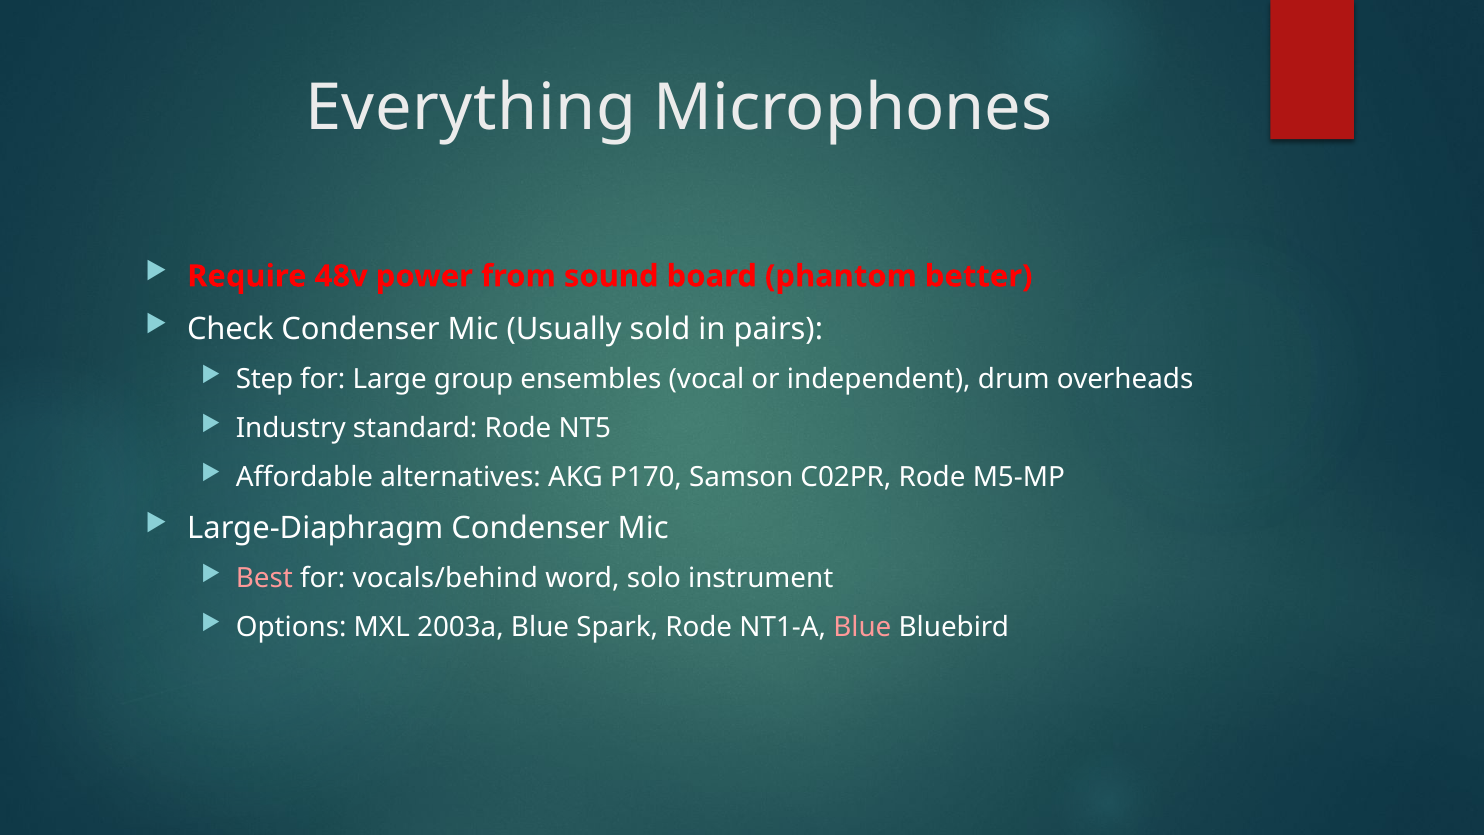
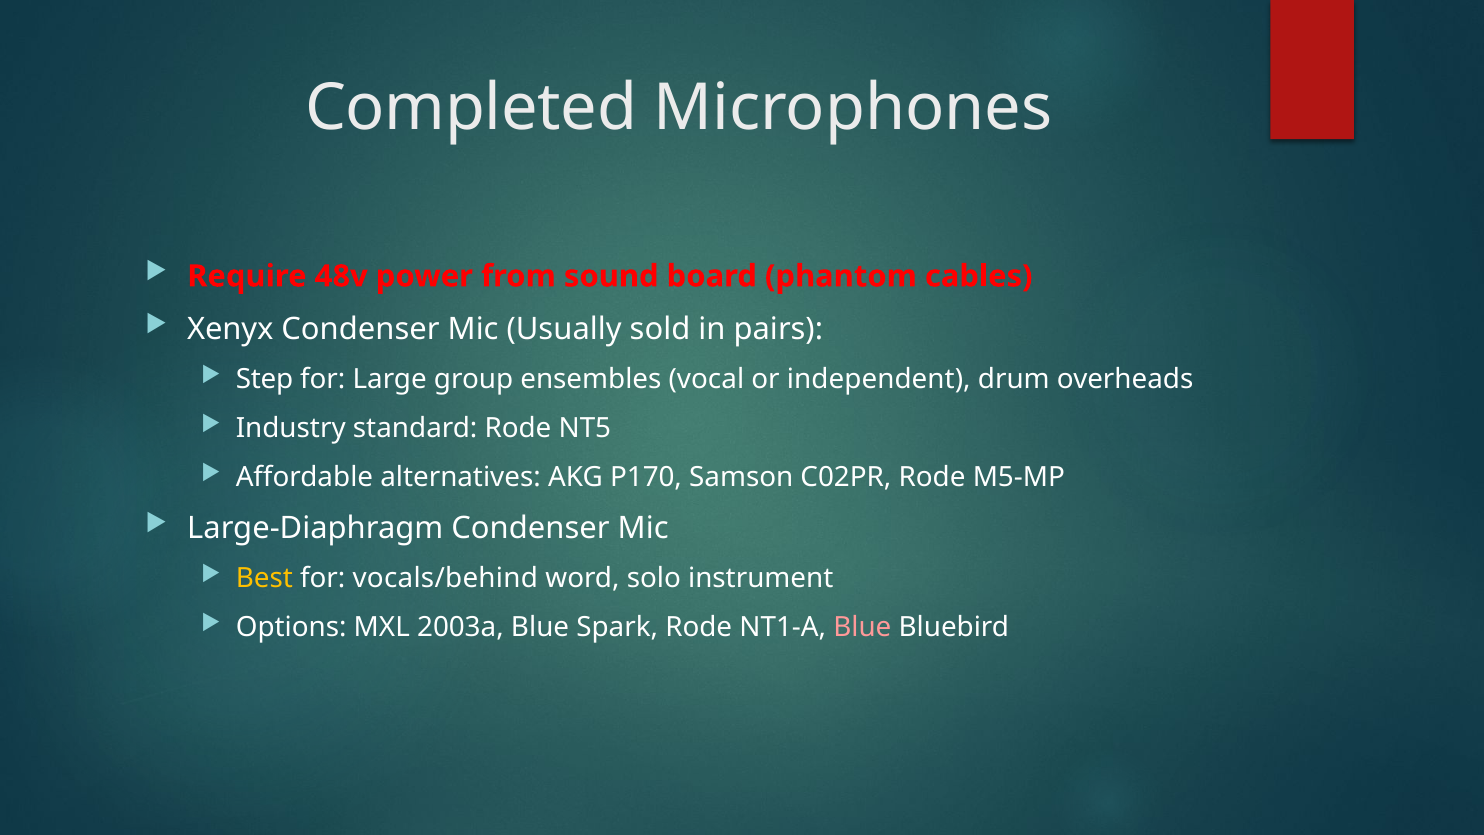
Everything: Everything -> Completed
better: better -> cables
Check: Check -> Xenyx
Best colour: pink -> yellow
